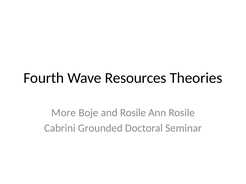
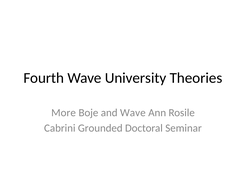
Resources: Resources -> University
and Rosile: Rosile -> Wave
